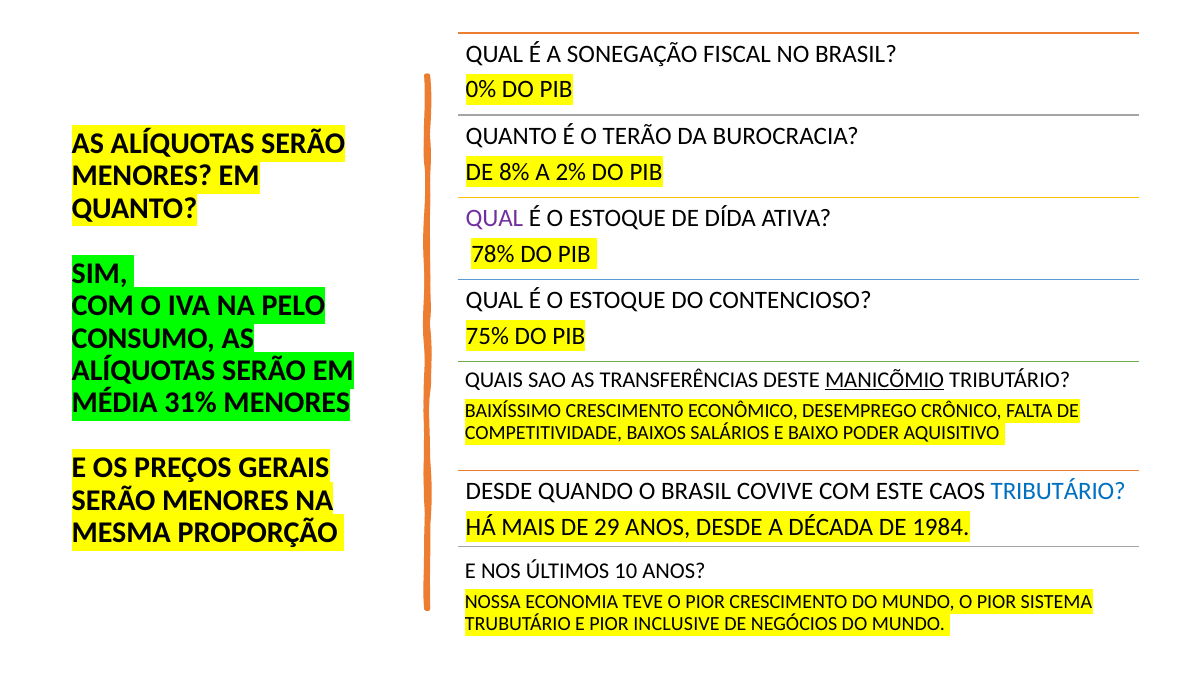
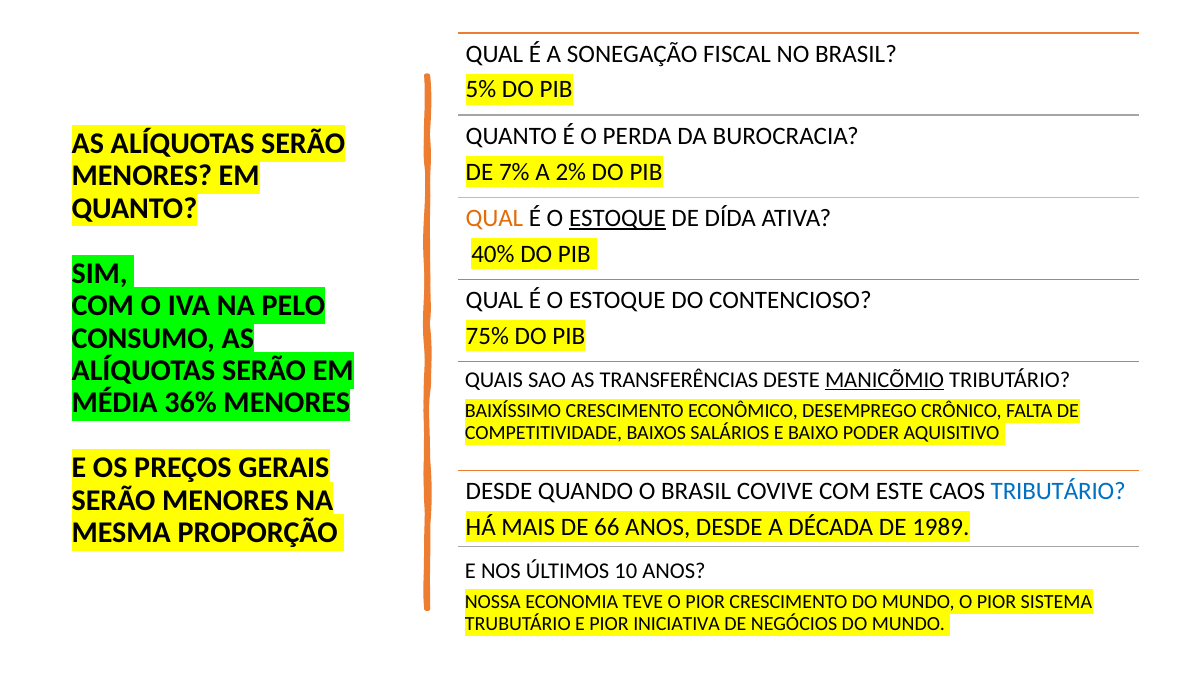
0%: 0% -> 5%
TERÃO: TERÃO -> PERDA
8%: 8% -> 7%
QUAL at (494, 218) colour: purple -> orange
ESTOQUE at (617, 218) underline: none -> present
78%: 78% -> 40%
31%: 31% -> 36%
29: 29 -> 66
1984: 1984 -> 1989
INCLUSIVE: INCLUSIVE -> INICIATIVA
